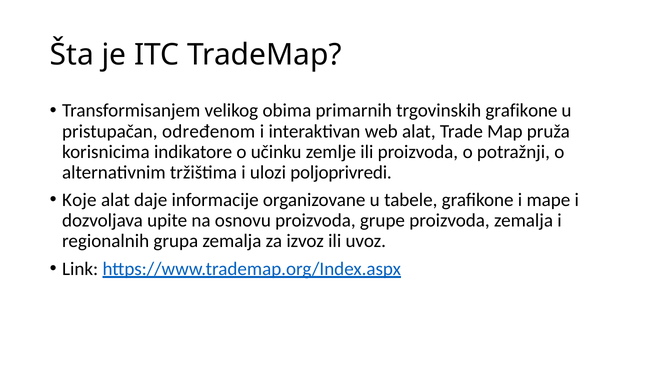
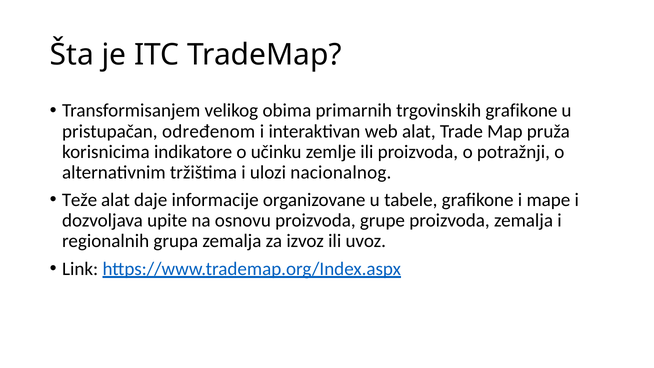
poljoprivredi: poljoprivredi -> nacionalnog
Koje: Koje -> Teže
